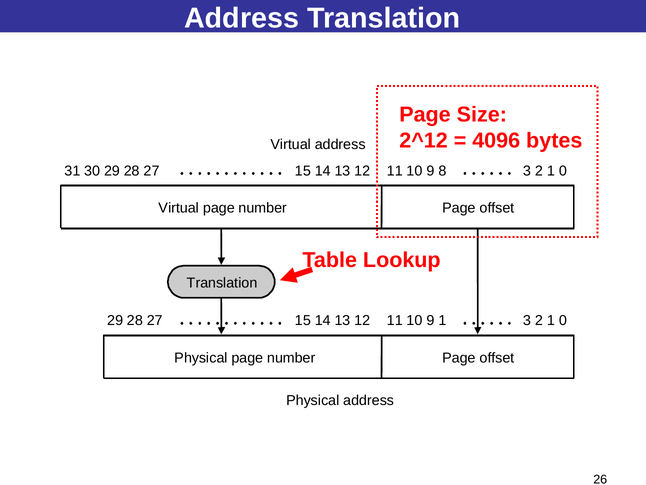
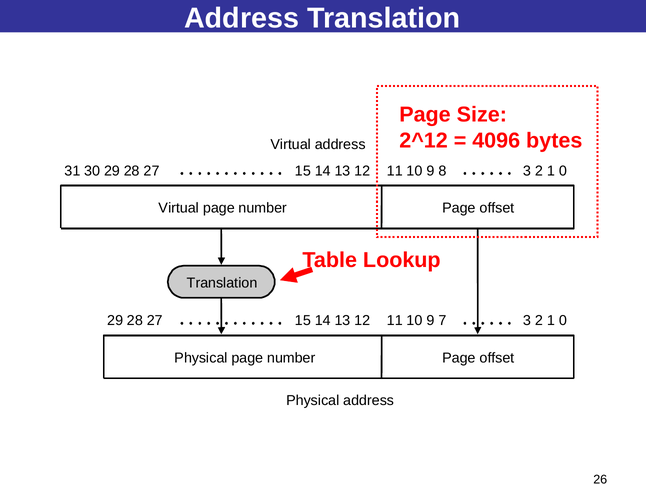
9 1: 1 -> 7
